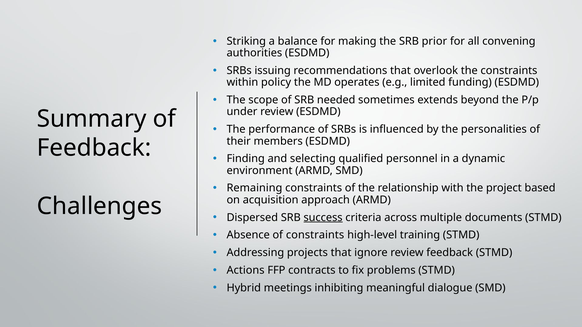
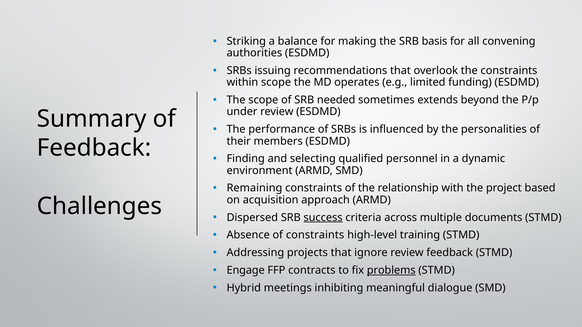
prior: prior -> basis
within policy: policy -> scope
Actions: Actions -> Engage
problems underline: none -> present
